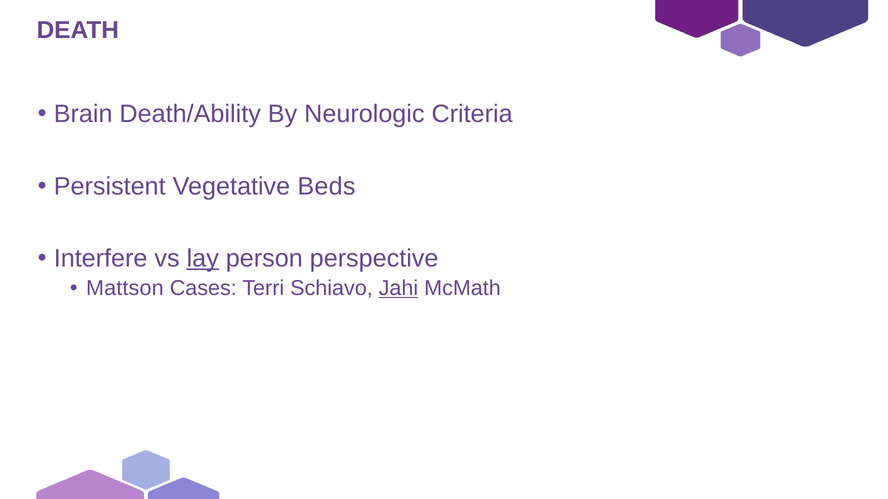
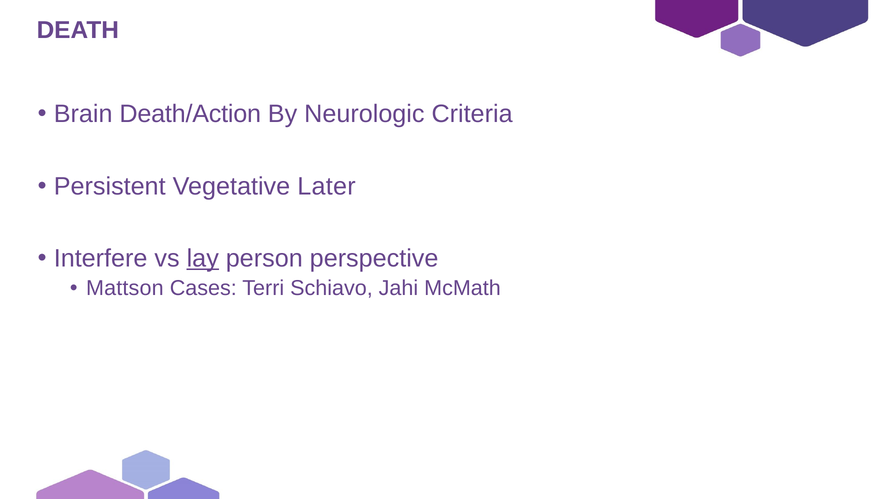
Death/Ability: Death/Ability -> Death/Action
Beds: Beds -> Later
Jahi underline: present -> none
